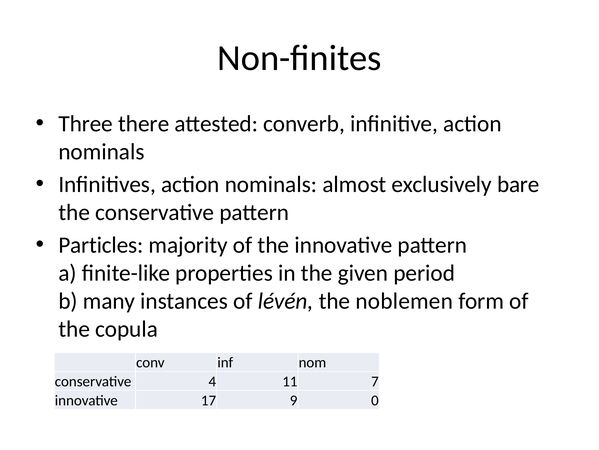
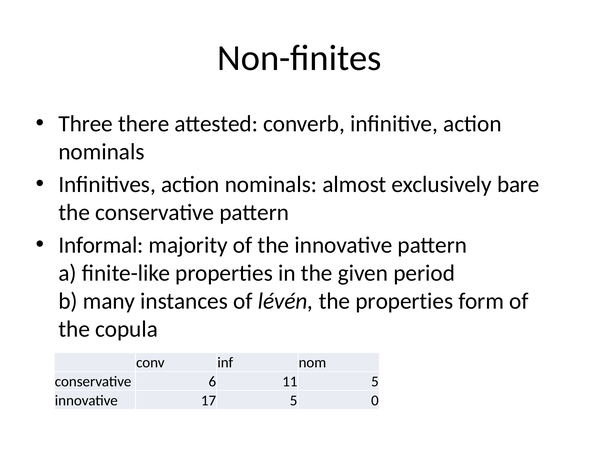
Particles: Particles -> Informal
the noblemen: noblemen -> properties
4: 4 -> 6
11 7: 7 -> 5
17 9: 9 -> 5
